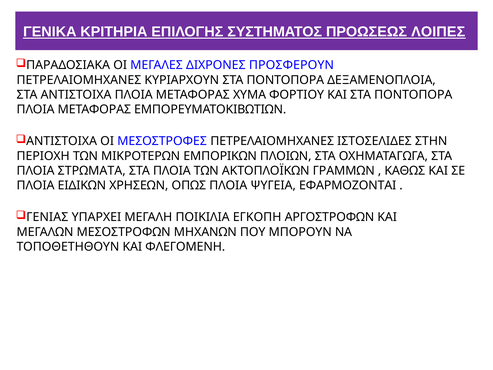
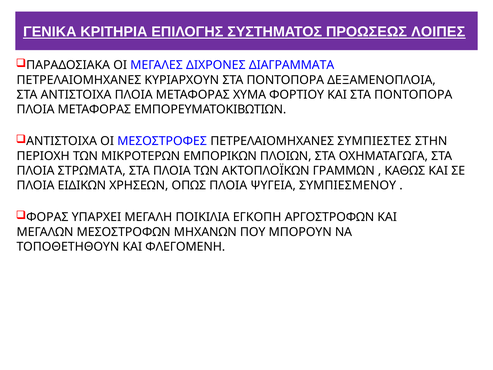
ΠΡΟΣΦΕΡΟΥΝ: ΠΡΟΣΦΕΡΟΥΝ -> ΔΙΑΓΡΑΜΜΑΤΑ
ΙΣΤΟΣΕΛΙΔΕΣ: ΙΣΤΟΣΕΛΙΔΕΣ -> ΣΥΜΠΙΕΣΤΕΣ
ΕΦΑΡΜΟΖΟΝΤΑΙ: ΕΦΑΡΜΟΖΟΝΤΑΙ -> ΣΥΜΠΙΕΣΜΕΝΟΥ
ΓΕΝΙΑΣ: ΓΕΝΙΑΣ -> ΦΟΡΑΣ
